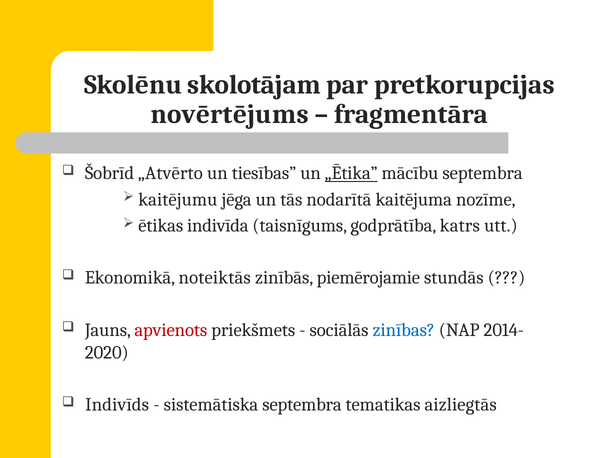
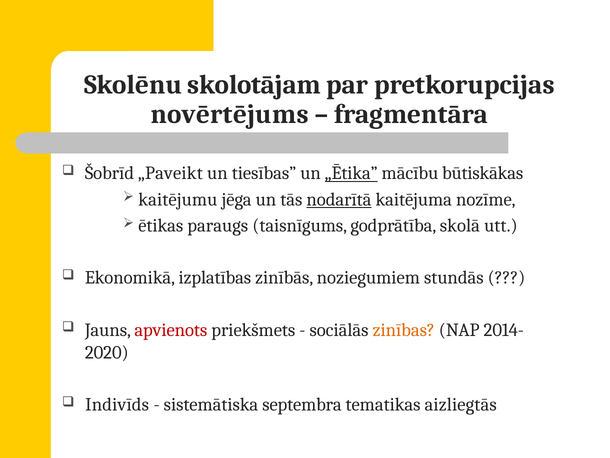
„Atvērto: „Atvērto -> „Paveikt
mācību septembra: septembra -> būtiskākas
nodarītā underline: none -> present
indivīda: indivīda -> paraugs
katrs: katrs -> skolā
noteiktās: noteiktās -> izplatības
piemērojamie: piemērojamie -> noziegumiem
zinības colour: blue -> orange
